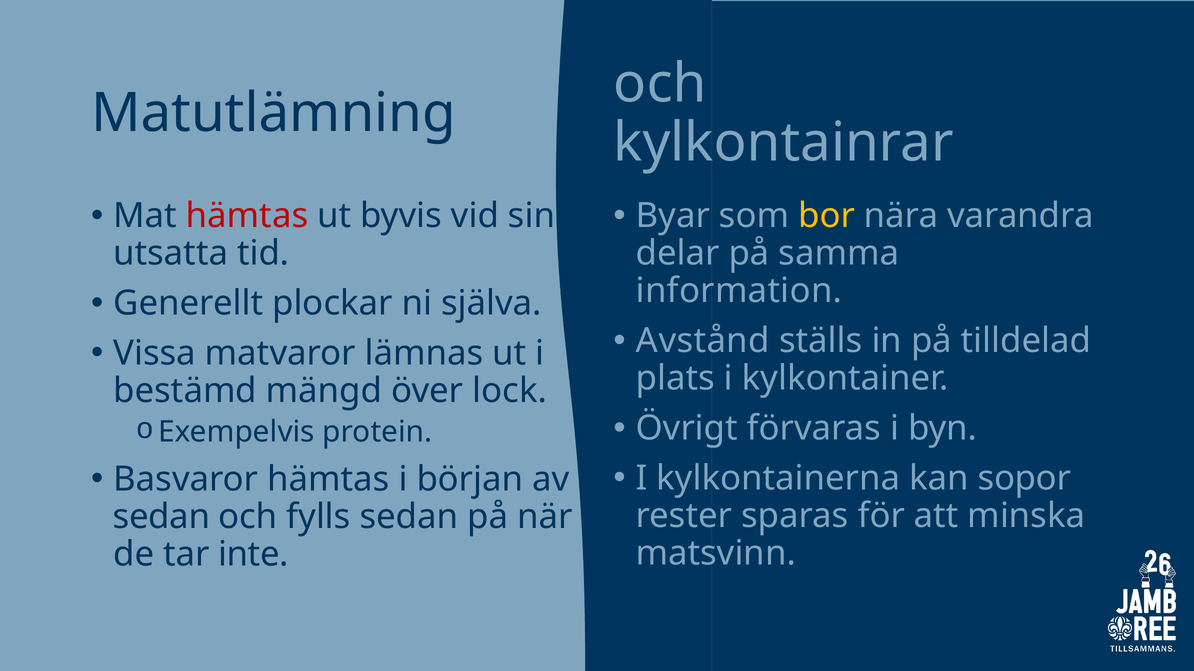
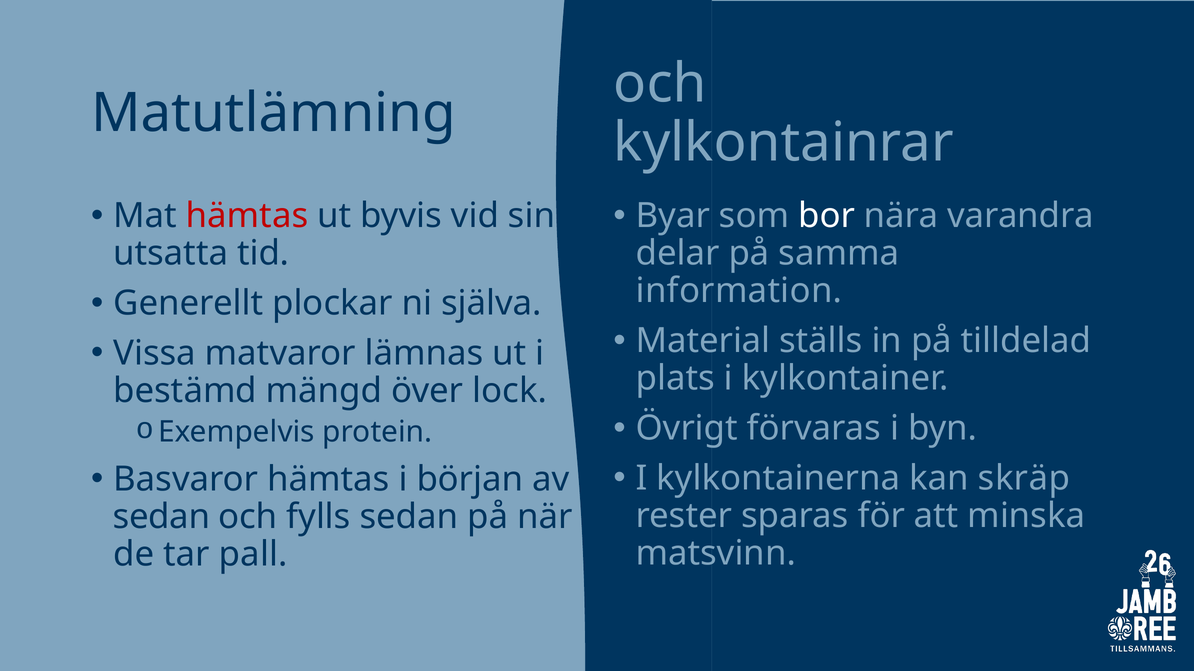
bor colour: yellow -> white
Avstånd: Avstånd -> Material
sopor: sopor -> skräp
inte: inte -> pall
